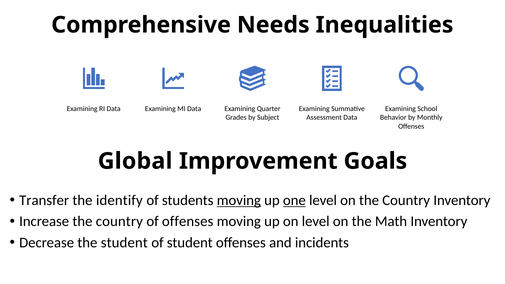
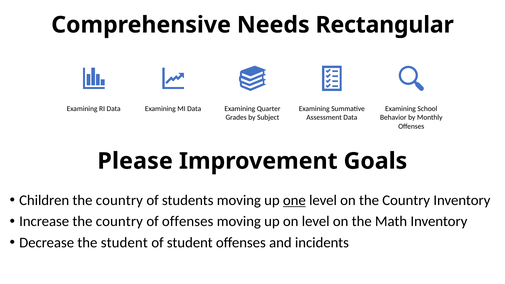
Inequalities: Inequalities -> Rectangular
Global: Global -> Please
Transfer: Transfer -> Children
identify at (119, 200): identify -> country
moving at (239, 200) underline: present -> none
